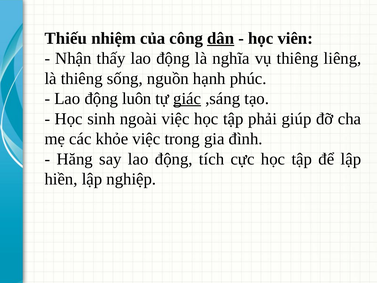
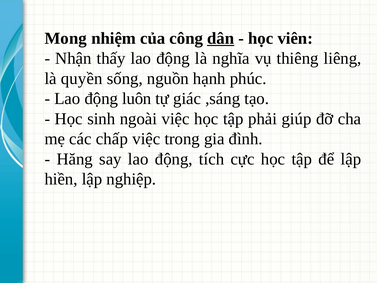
Thiếu: Thiếu -> Mong
là thiêng: thiêng -> quyền
giác underline: present -> none
khỏe: khỏe -> chấp
